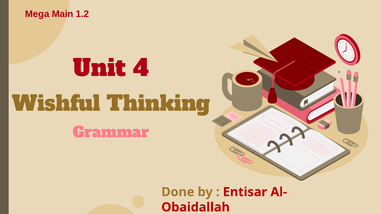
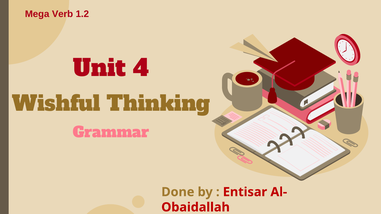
Main: Main -> Verb
